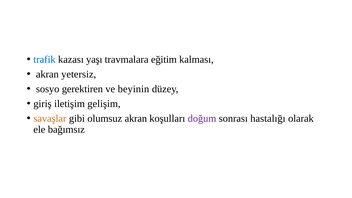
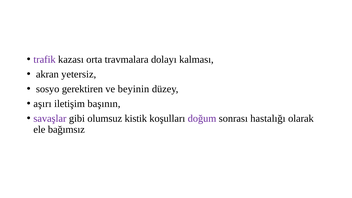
trafik colour: blue -> purple
yaşı: yaşı -> orta
eğitim: eğitim -> dolayı
giriş: giriş -> aşırı
gelişim: gelişim -> başının
savaşlar colour: orange -> purple
olumsuz akran: akran -> kistik
